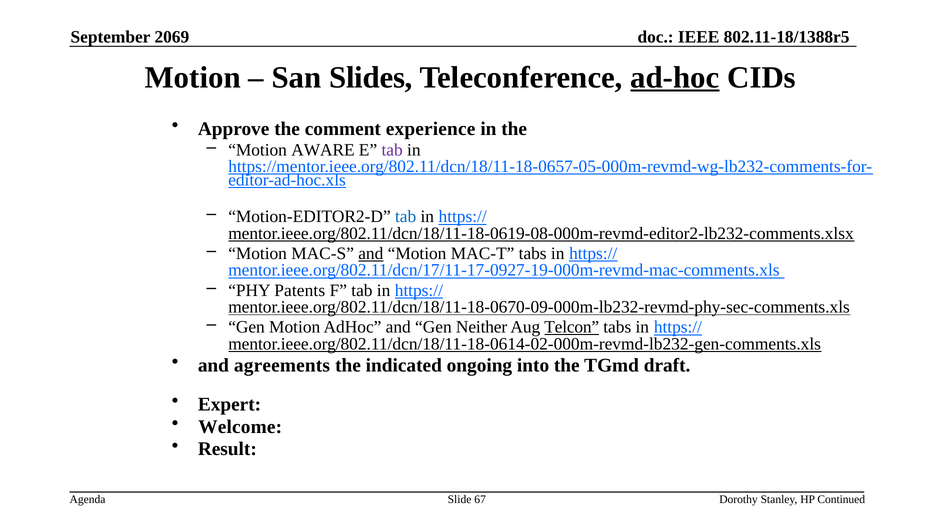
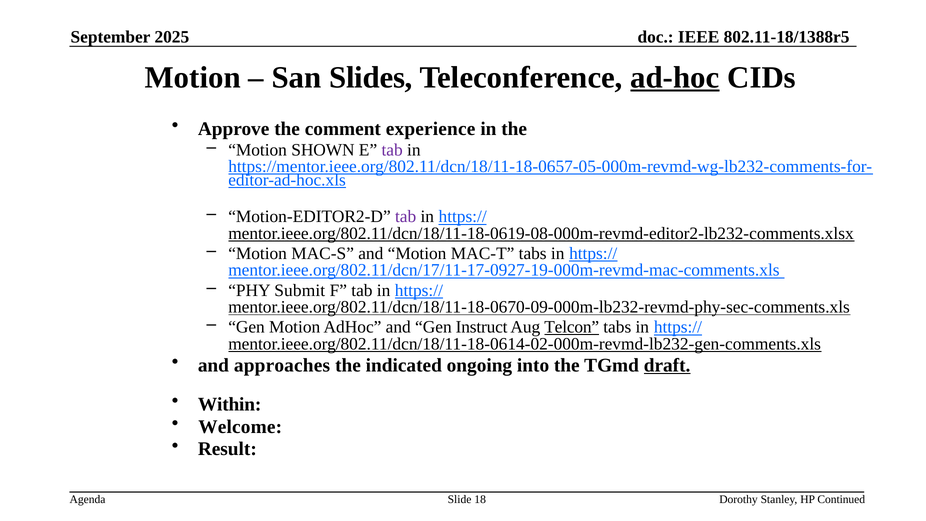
2069: 2069 -> 2025
AWARE: AWARE -> SHOWN
tab at (406, 217) colour: blue -> purple
and at (371, 253) underline: present -> none
Patents: Patents -> Submit
Neither: Neither -> Instruct
agreements: agreements -> approaches
draft underline: none -> present
Expert: Expert -> Within
67: 67 -> 18
